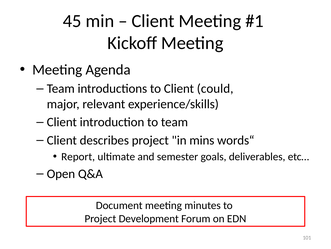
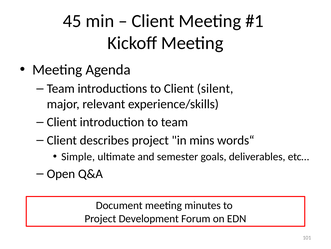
could: could -> silent
Report: Report -> Simple
